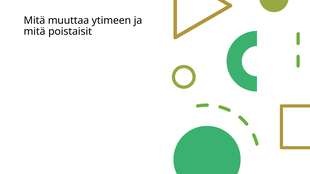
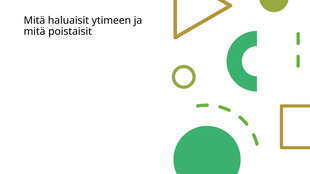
muuttaa: muuttaa -> haluaisit
